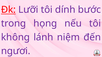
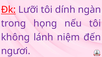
bước: bước -> ngàn
